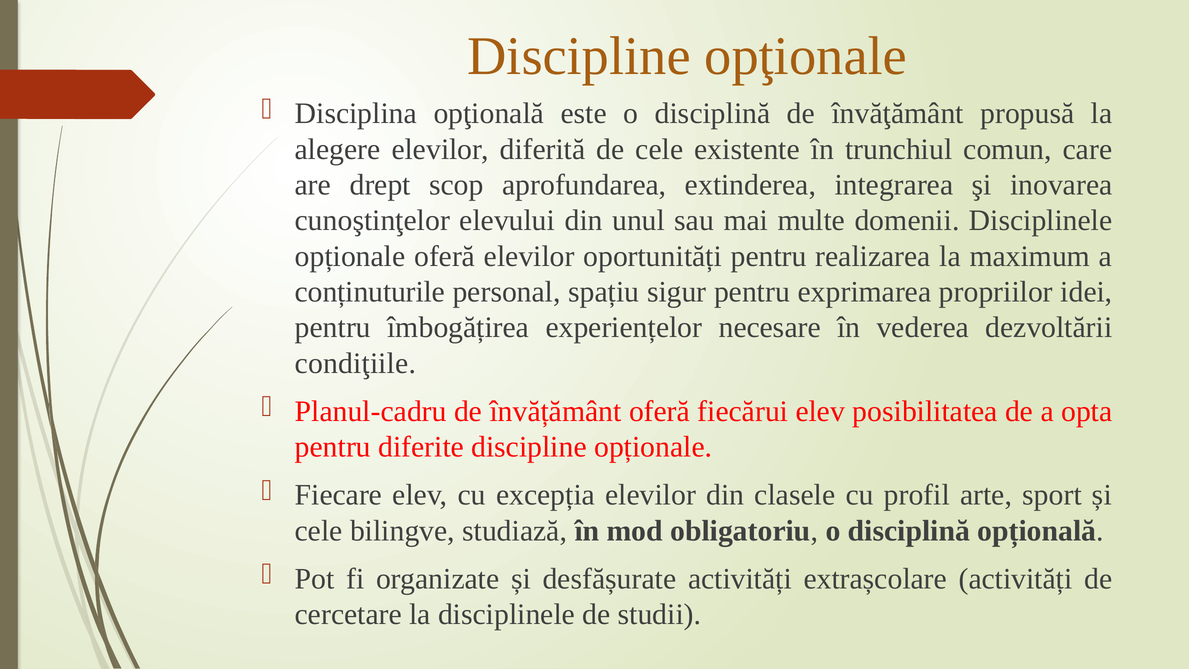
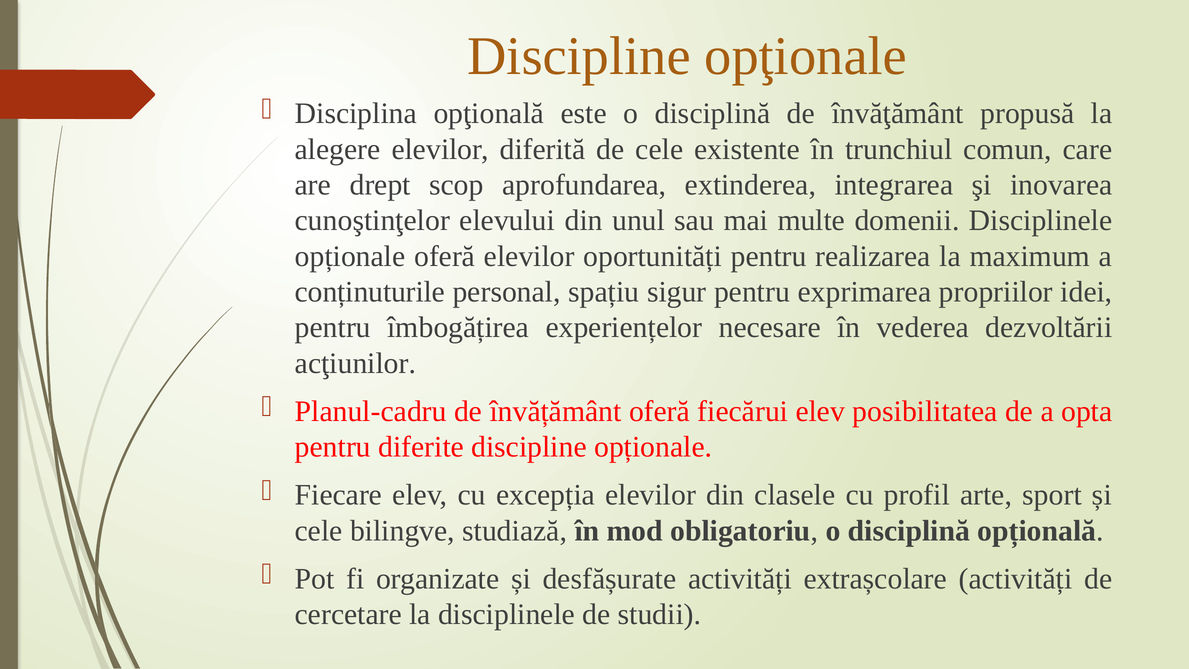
condiţiile: condiţiile -> acţiunilor
